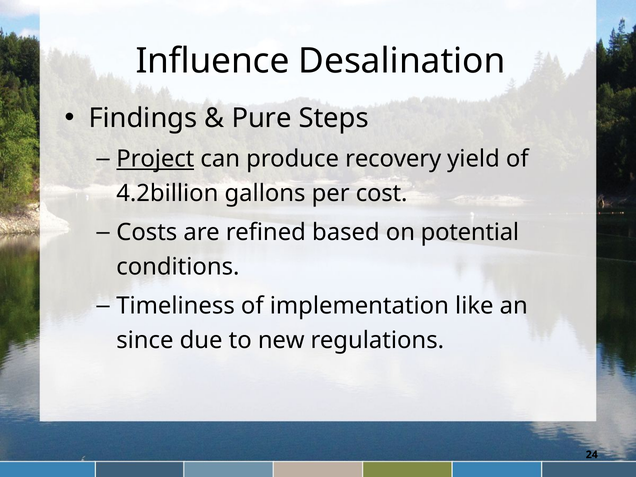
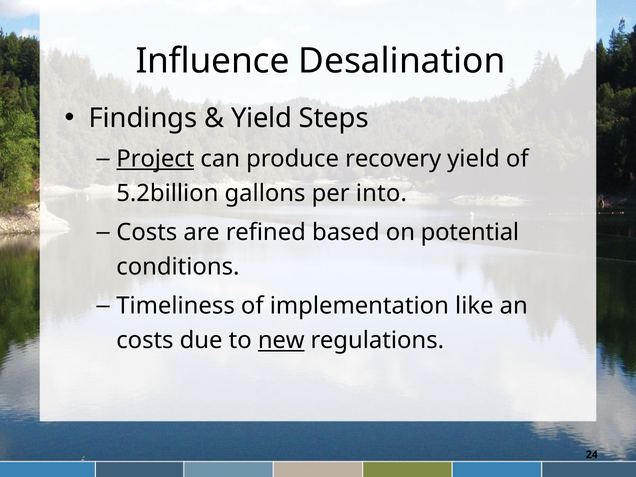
Pure at (262, 118): Pure -> Yield
4.2billion: 4.2billion -> 5.2billion
cost: cost -> into
since at (145, 340): since -> costs
new underline: none -> present
